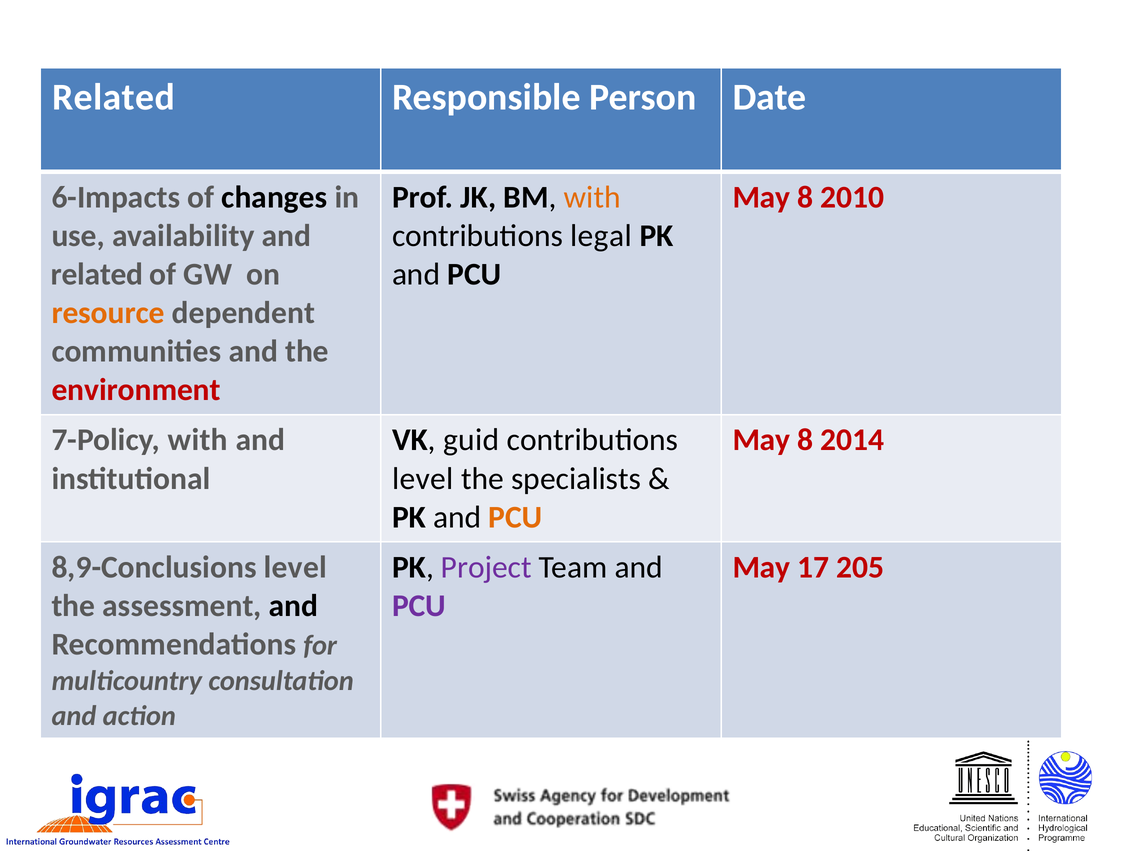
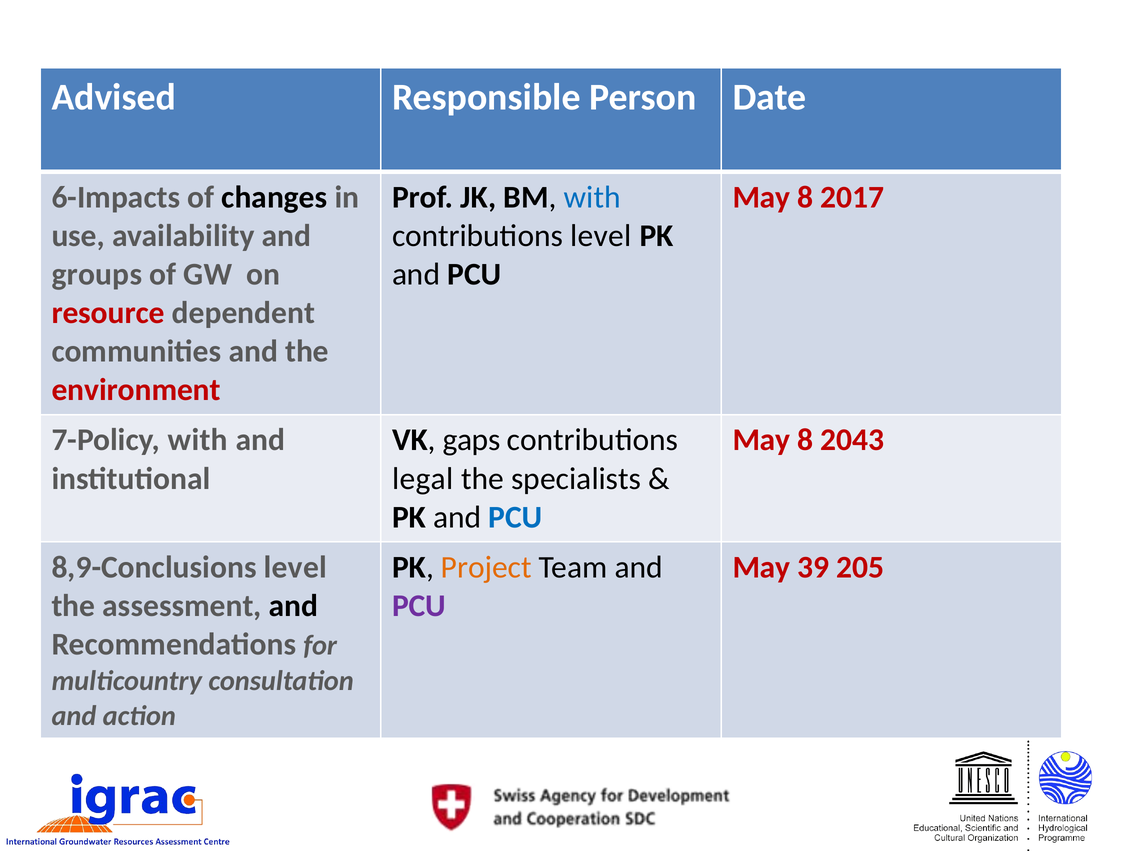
Related at (113, 97): Related -> Advised
with at (592, 197) colour: orange -> blue
2010: 2010 -> 2017
contributions legal: legal -> level
related at (97, 274): related -> groups
resource colour: orange -> red
guid: guid -> gaps
2014: 2014 -> 2043
level at (423, 479): level -> legal
PCU at (516, 517) colour: orange -> blue
Project colour: purple -> orange
17: 17 -> 39
